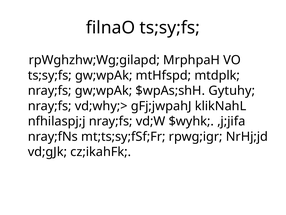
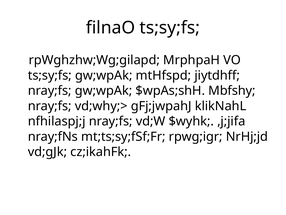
mtdplk: mtdplk -> jiytdhff
Gytuhy: Gytuhy -> Mbfshy
